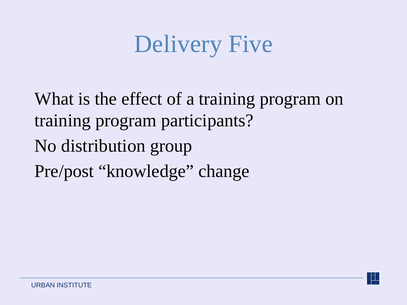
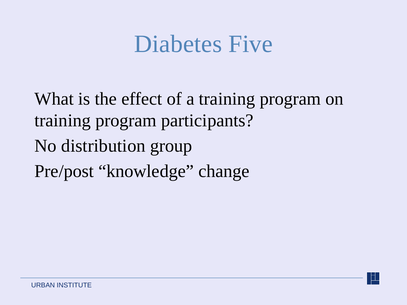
Delivery: Delivery -> Diabetes
